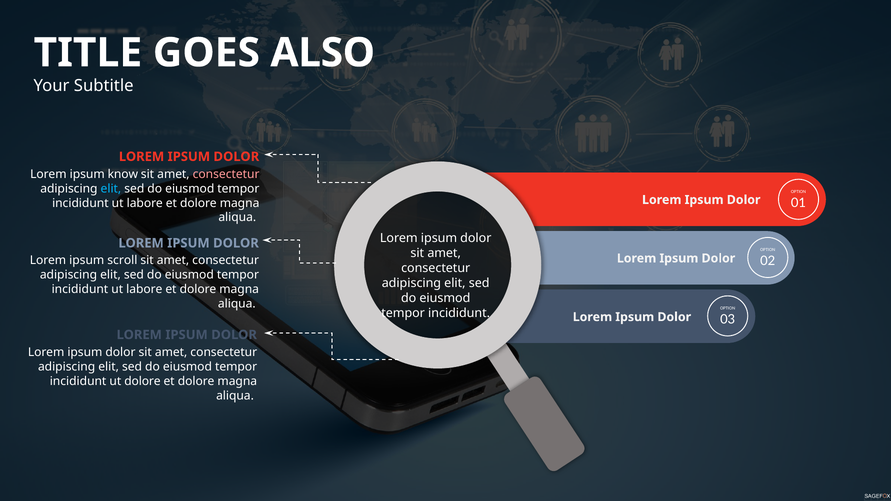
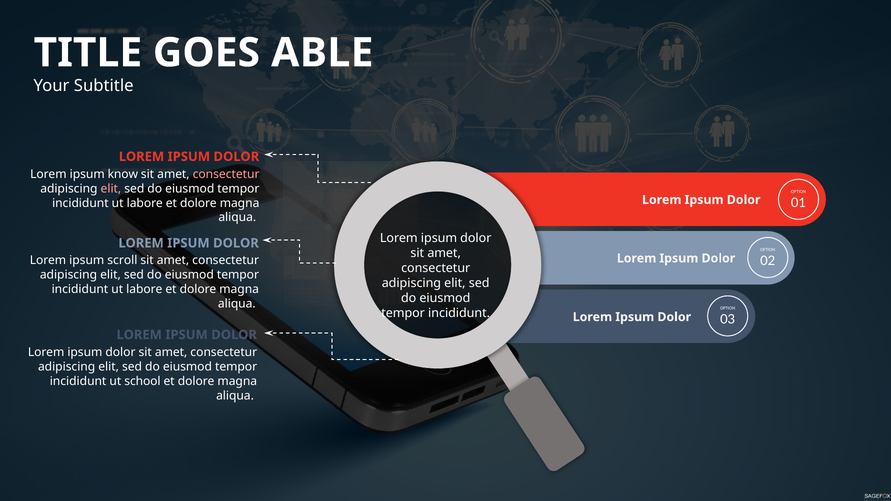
ALSO: ALSO -> ABLE
elit at (111, 189) colour: light blue -> pink
ut dolore: dolore -> school
